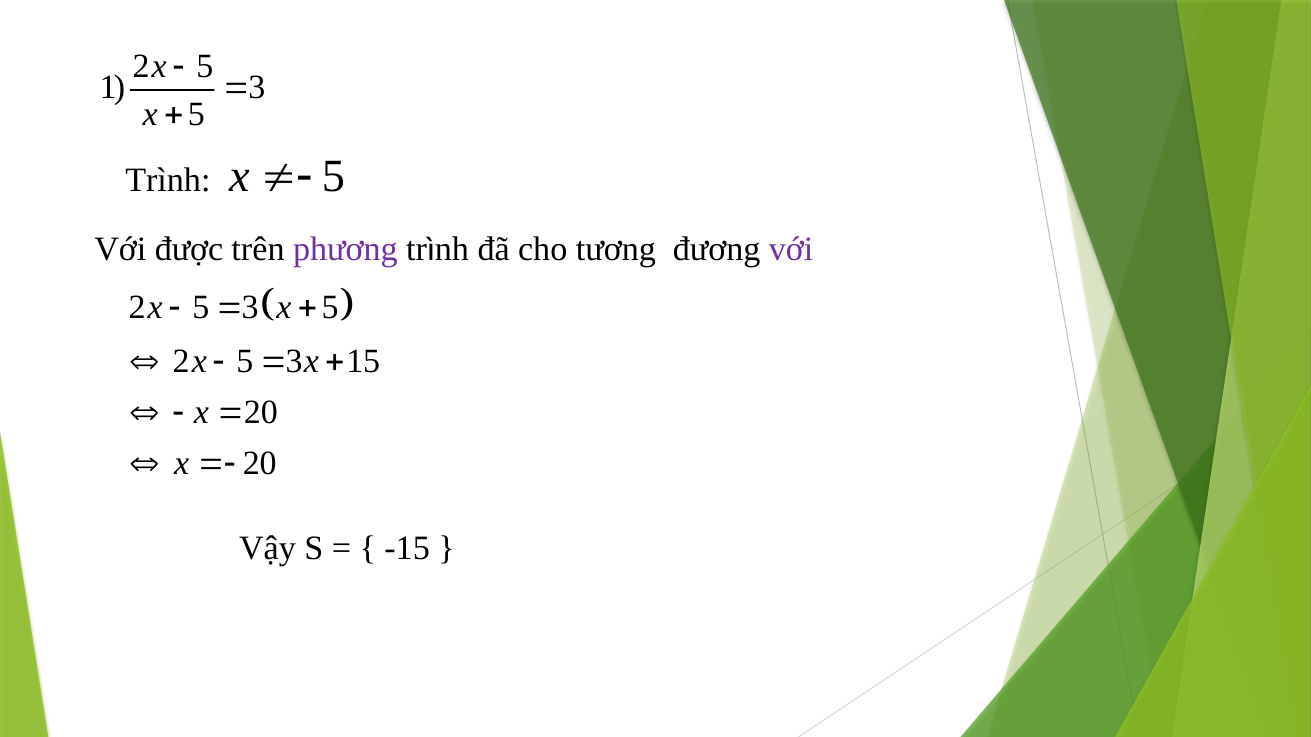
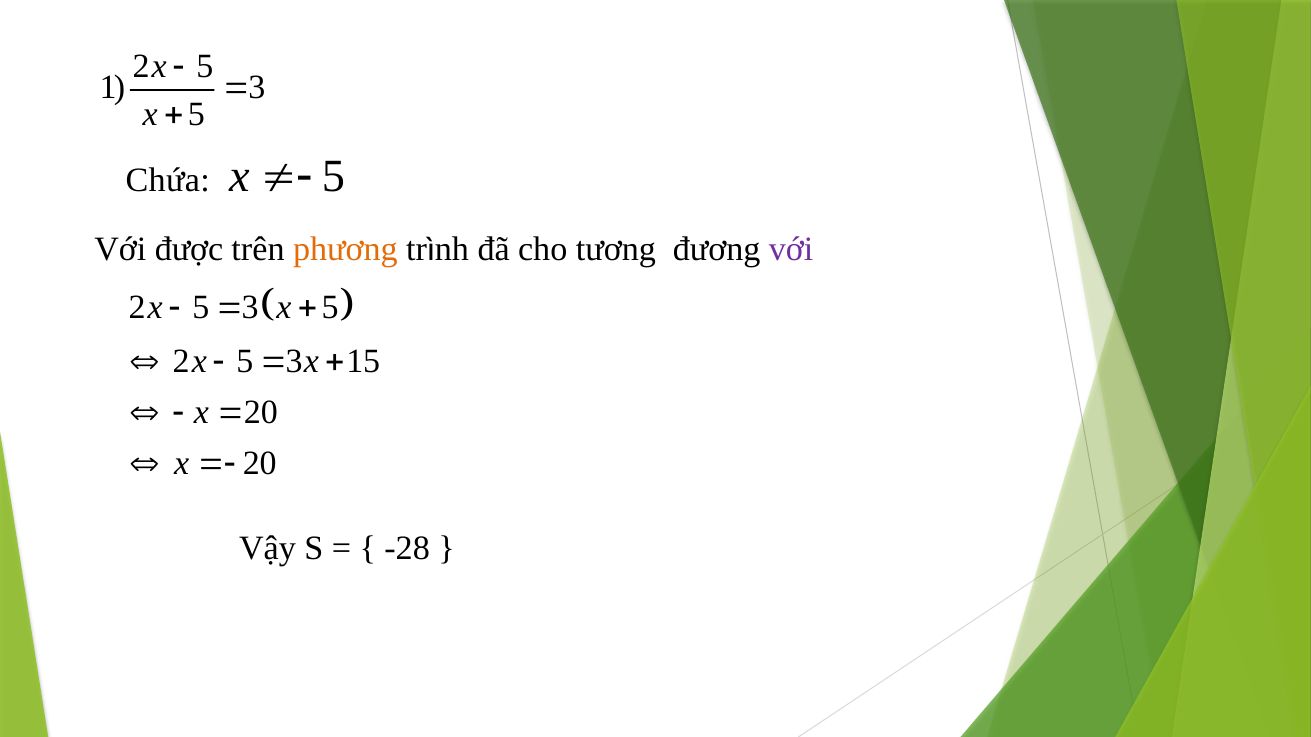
Trình at (168, 180): Trình -> Chứa
phương colour: purple -> orange
-15: -15 -> -28
